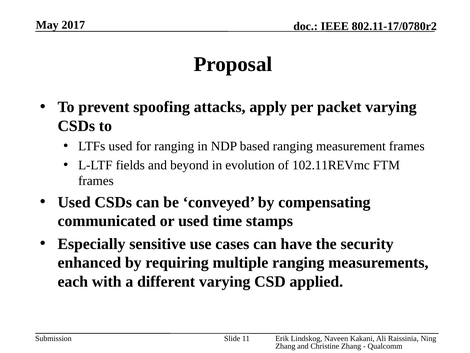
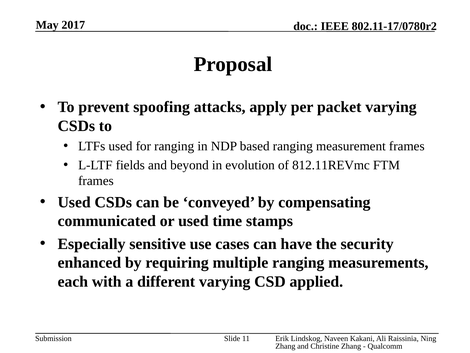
102.11REVmc: 102.11REVmc -> 812.11REVmc
